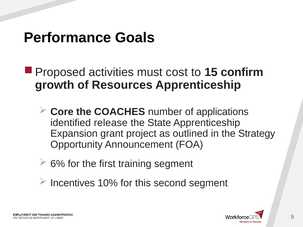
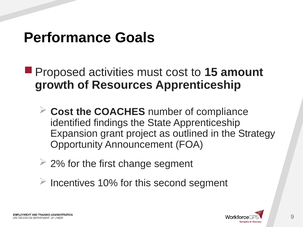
confirm: confirm -> amount
Core at (62, 112): Core -> Cost
applications: applications -> compliance
release: release -> findings
6%: 6% -> 2%
training: training -> change
